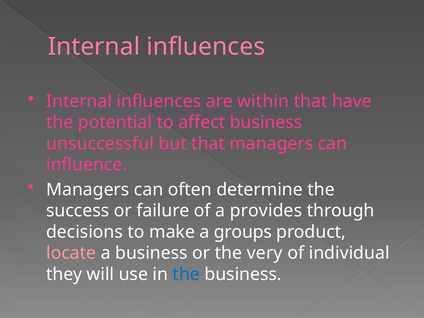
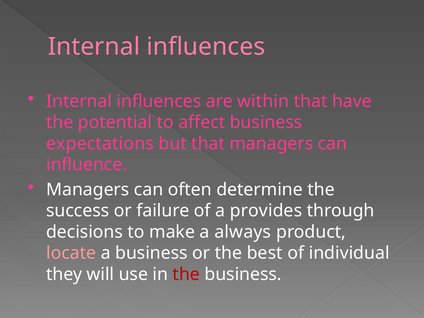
unsuccessful: unsuccessful -> expectations
groups: groups -> always
very: very -> best
the at (186, 274) colour: blue -> red
